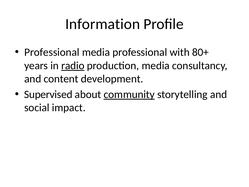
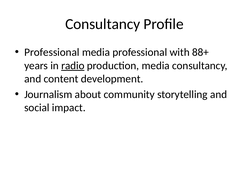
Information at (103, 24): Information -> Consultancy
80+: 80+ -> 88+
Supervised: Supervised -> Journalism
community underline: present -> none
